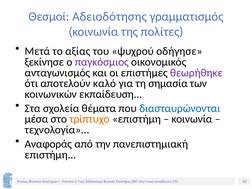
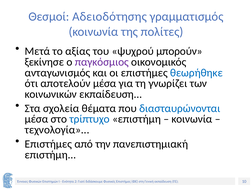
οδήγησε: οδήγησε -> μπορούν
θεωρήθηκε colour: purple -> blue
αποτελούν καλό: καλό -> μέσα
σημασία: σημασία -> γνωρίζει
τρίπτυχο colour: orange -> blue
Αναφοράς at (48, 144): Αναφοράς -> Επιστήμες
